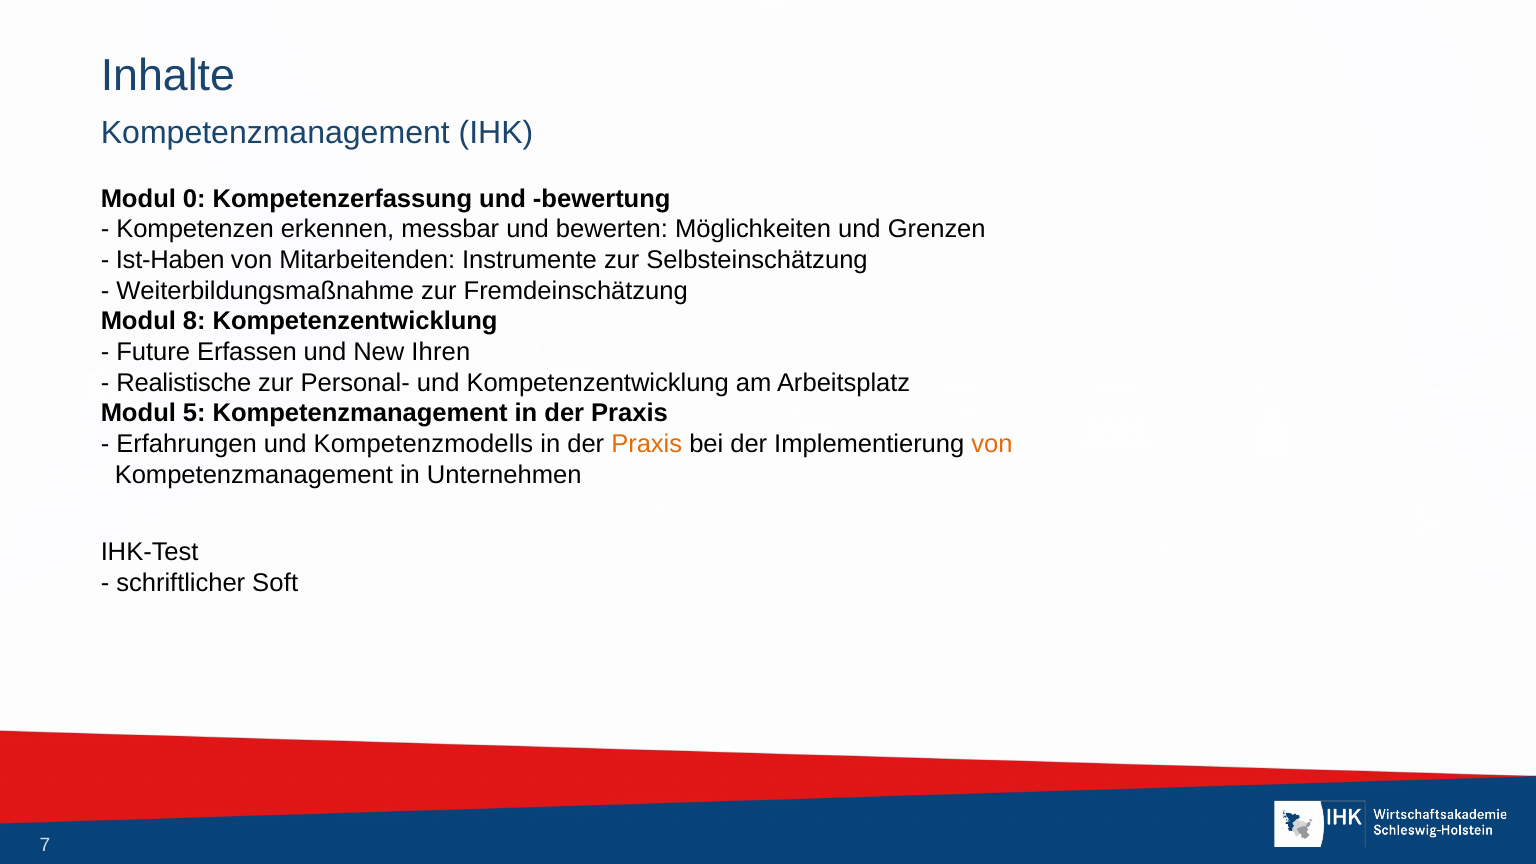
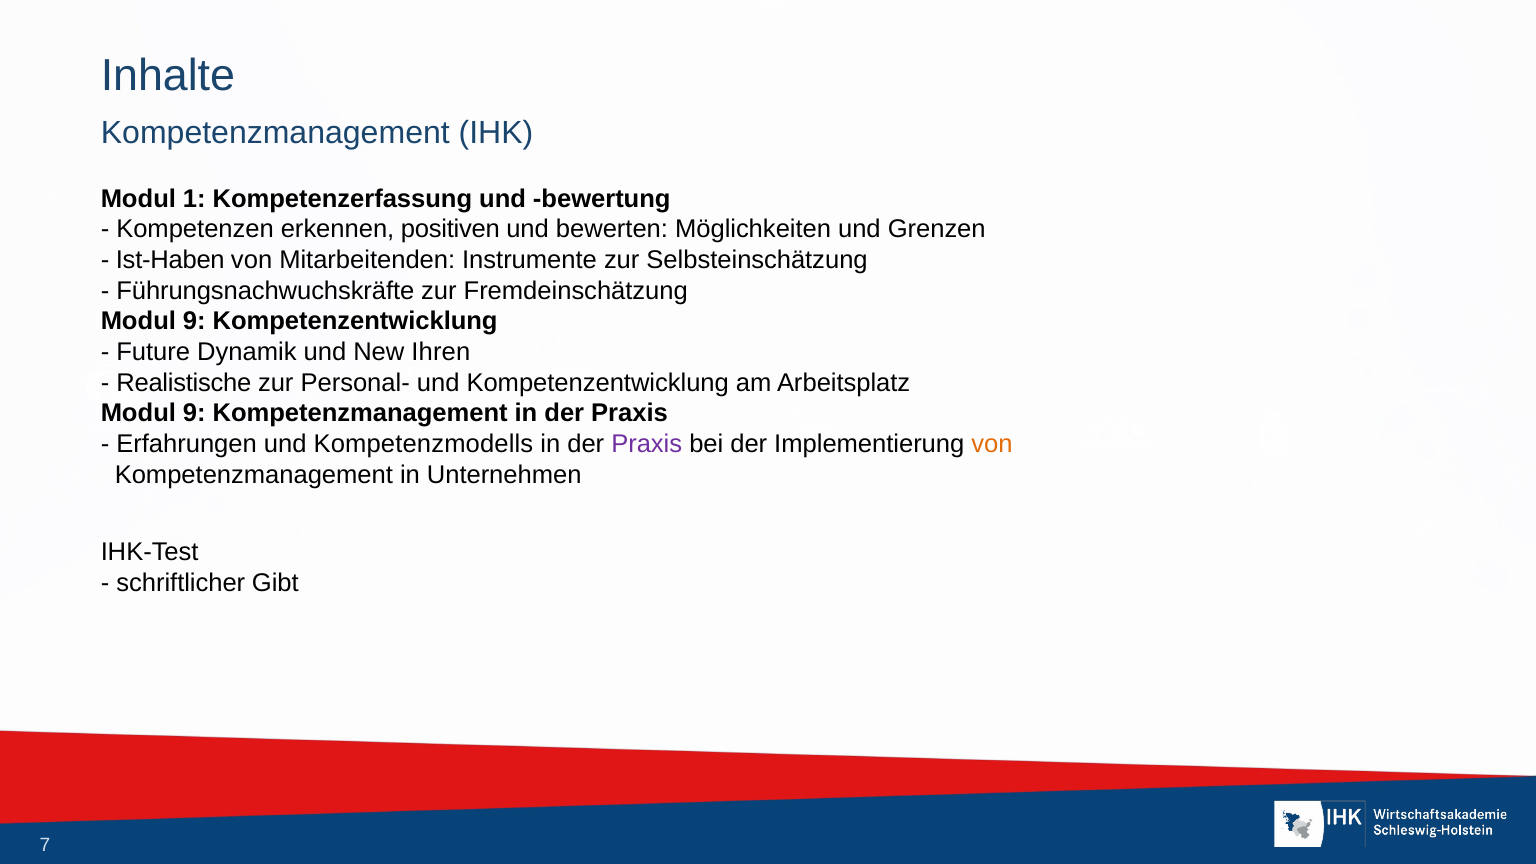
0: 0 -> 1
messbar: messbar -> positiven
Weiterbildungsmaßnahme: Weiterbildungsmaßnahme -> Führungsnachwuchskräfte
8 at (194, 321): 8 -> 9
Erfassen: Erfassen -> Dynamik
5 at (194, 413): 5 -> 9
Praxis at (647, 444) colour: orange -> purple
Soft: Soft -> Gibt
